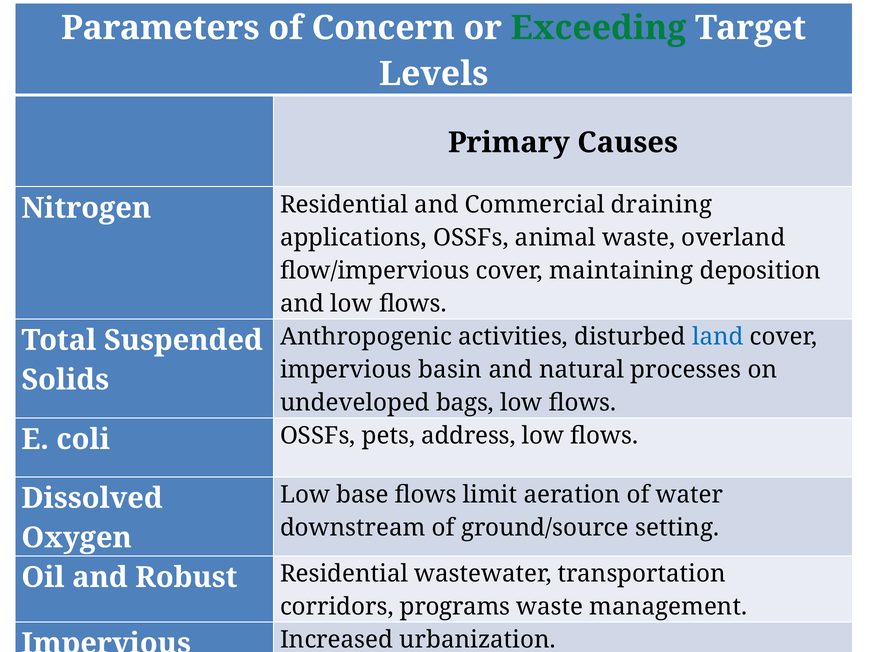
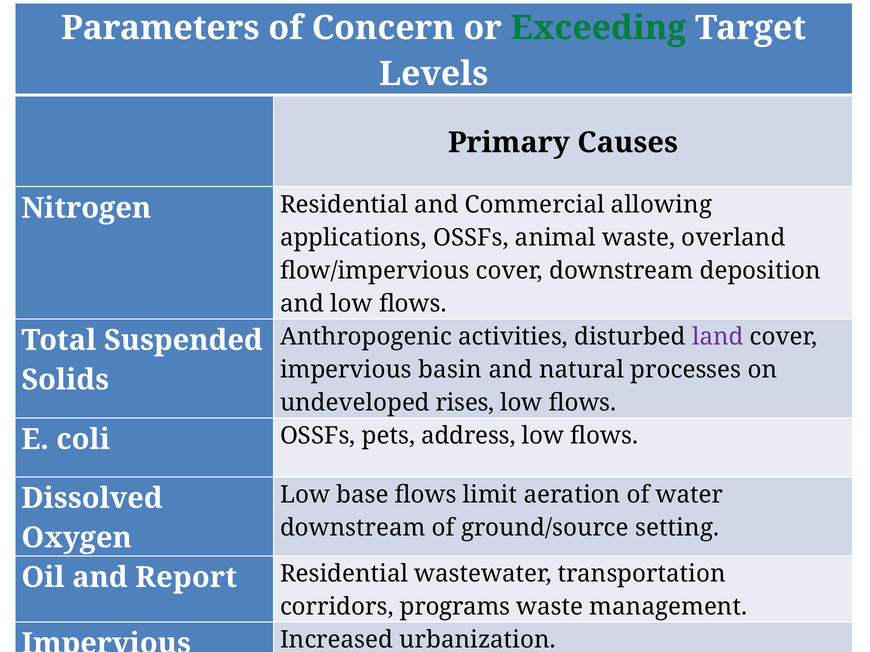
draining: draining -> allowing
cover maintaining: maintaining -> downstream
land colour: blue -> purple
bags: bags -> rises
Robust: Robust -> Report
